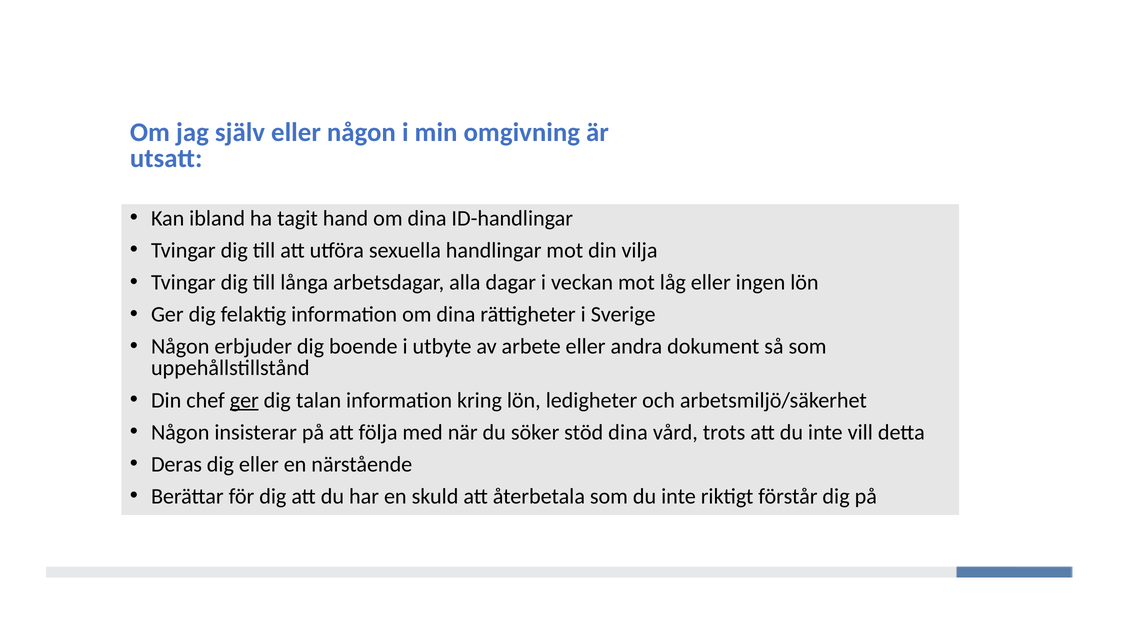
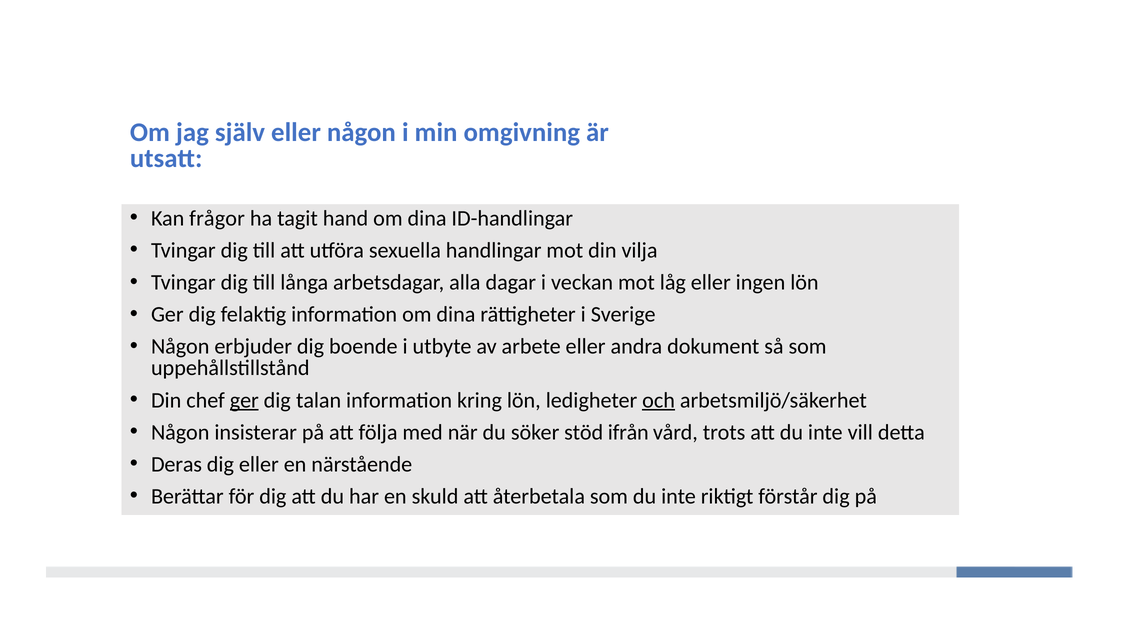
ibland: ibland -> frågor
och underline: none -> present
stöd dina: dina -> ifrån
